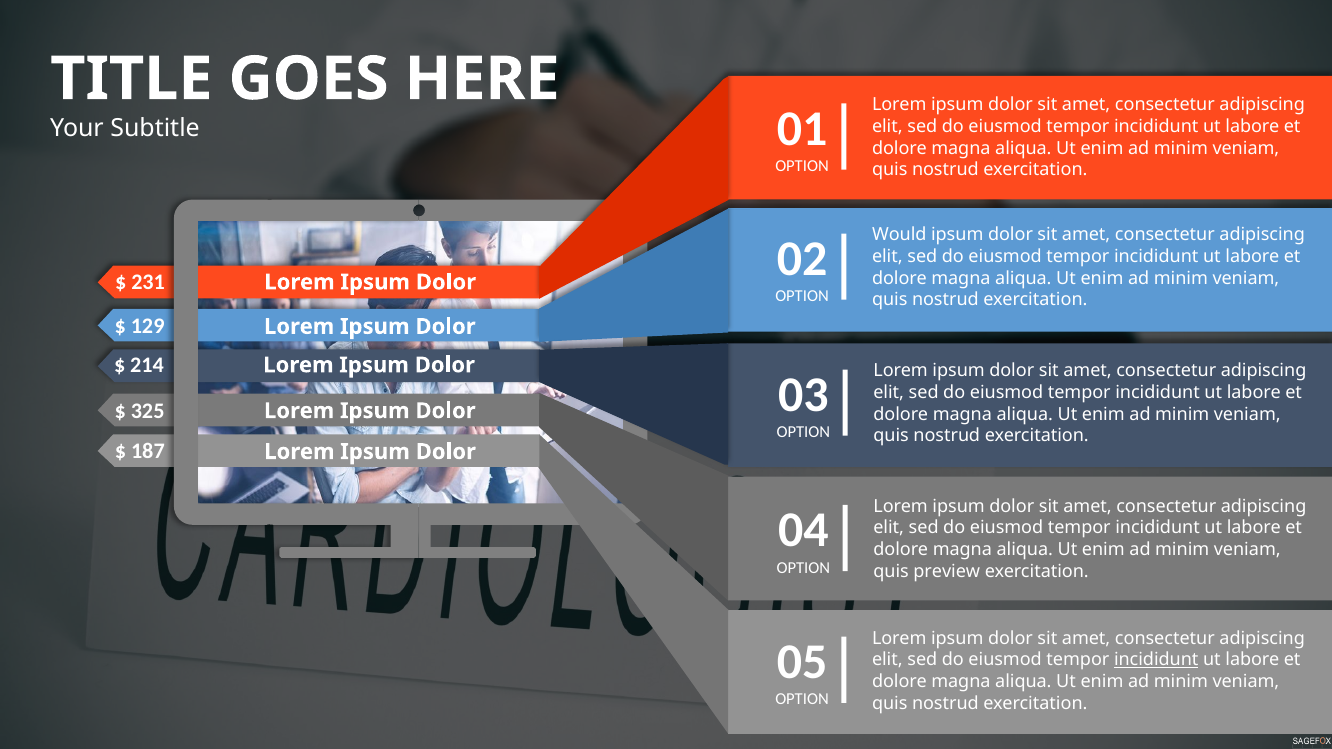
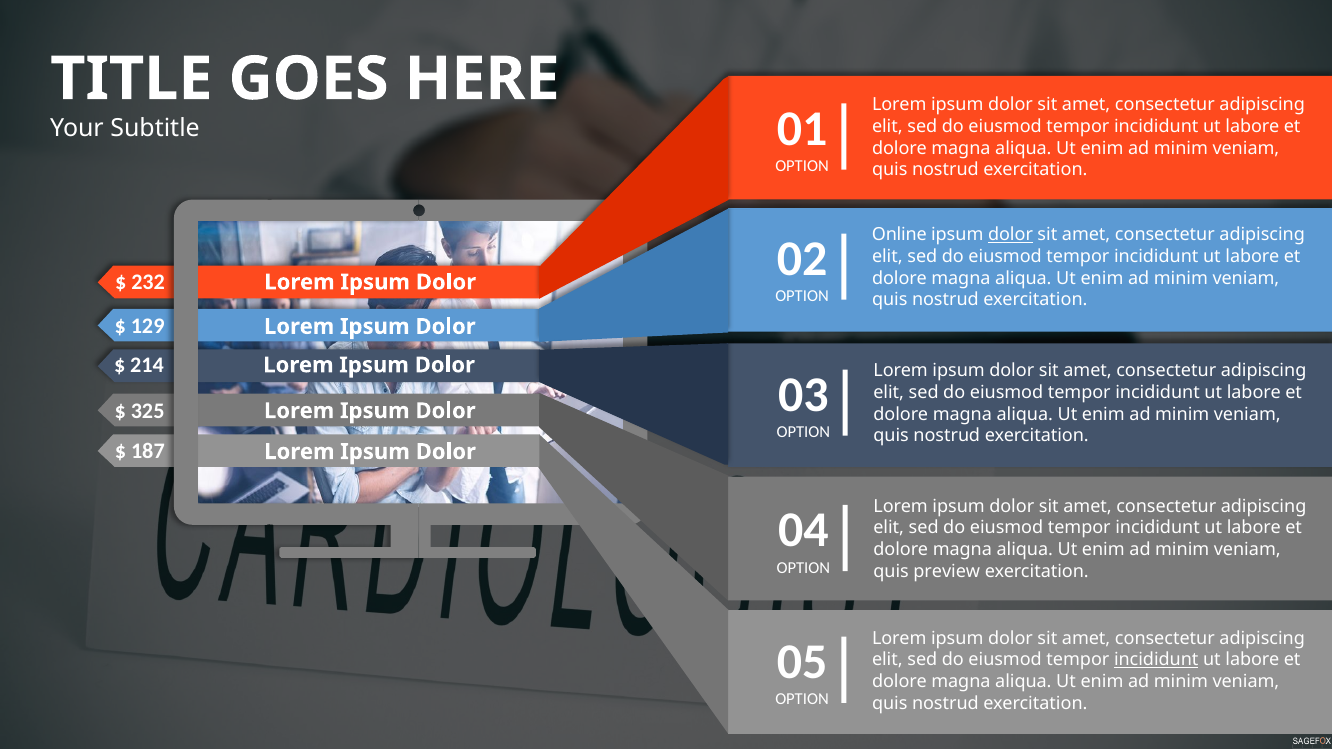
Would: Would -> Online
dolor at (1010, 235) underline: none -> present
231: 231 -> 232
